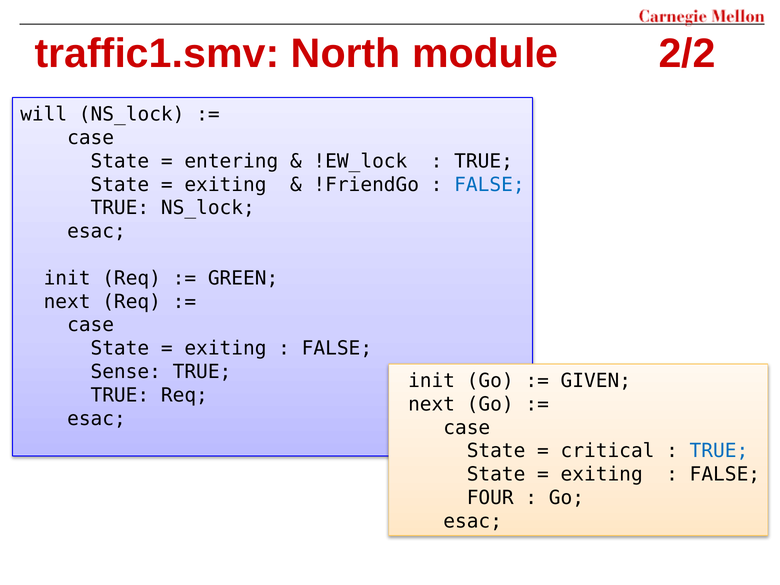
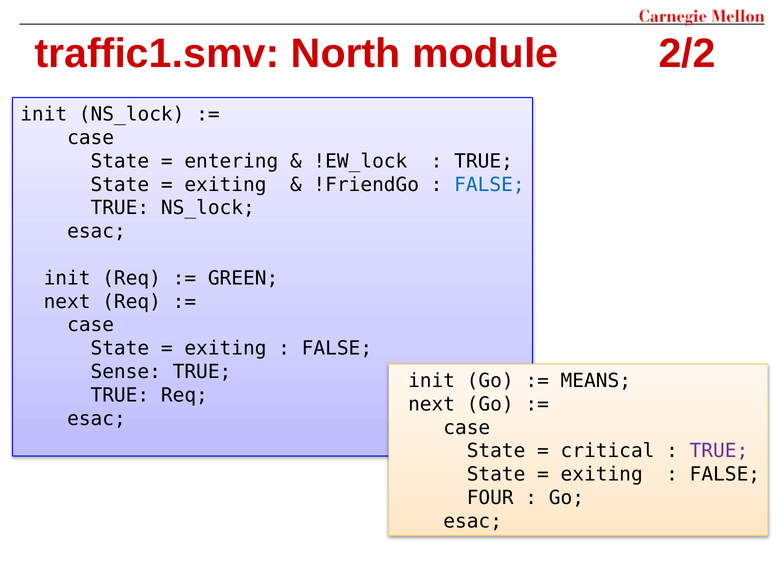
will at (44, 114): will -> init
GIVEN: GIVEN -> MEANS
TRUE at (719, 451) colour: blue -> purple
